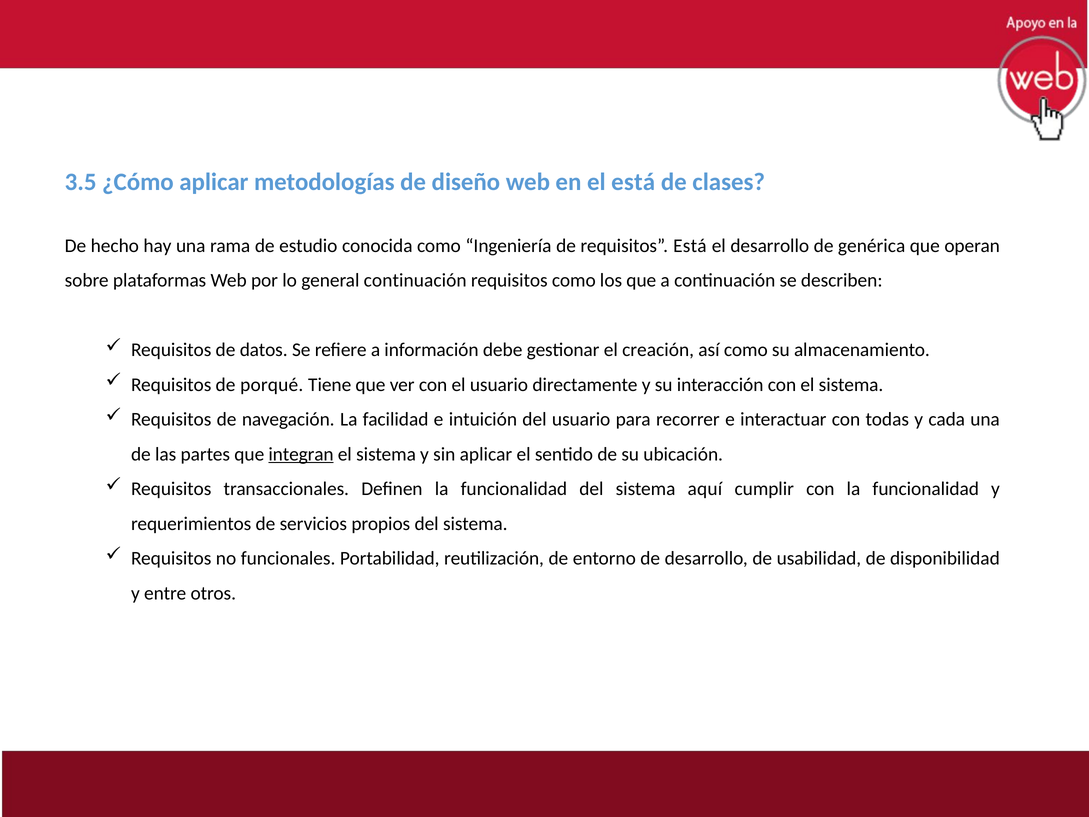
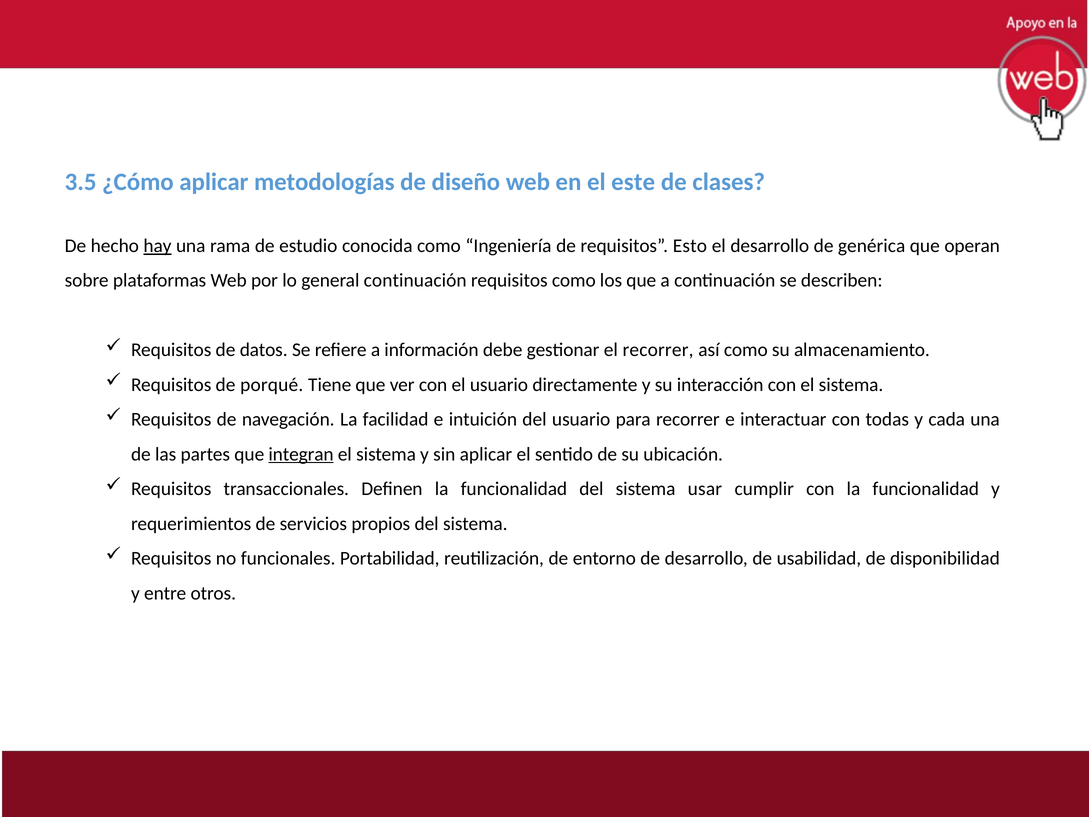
el está: está -> este
hay underline: none -> present
requisitos Está: Está -> Esto
el creación: creación -> recorrer
aquí: aquí -> usar
